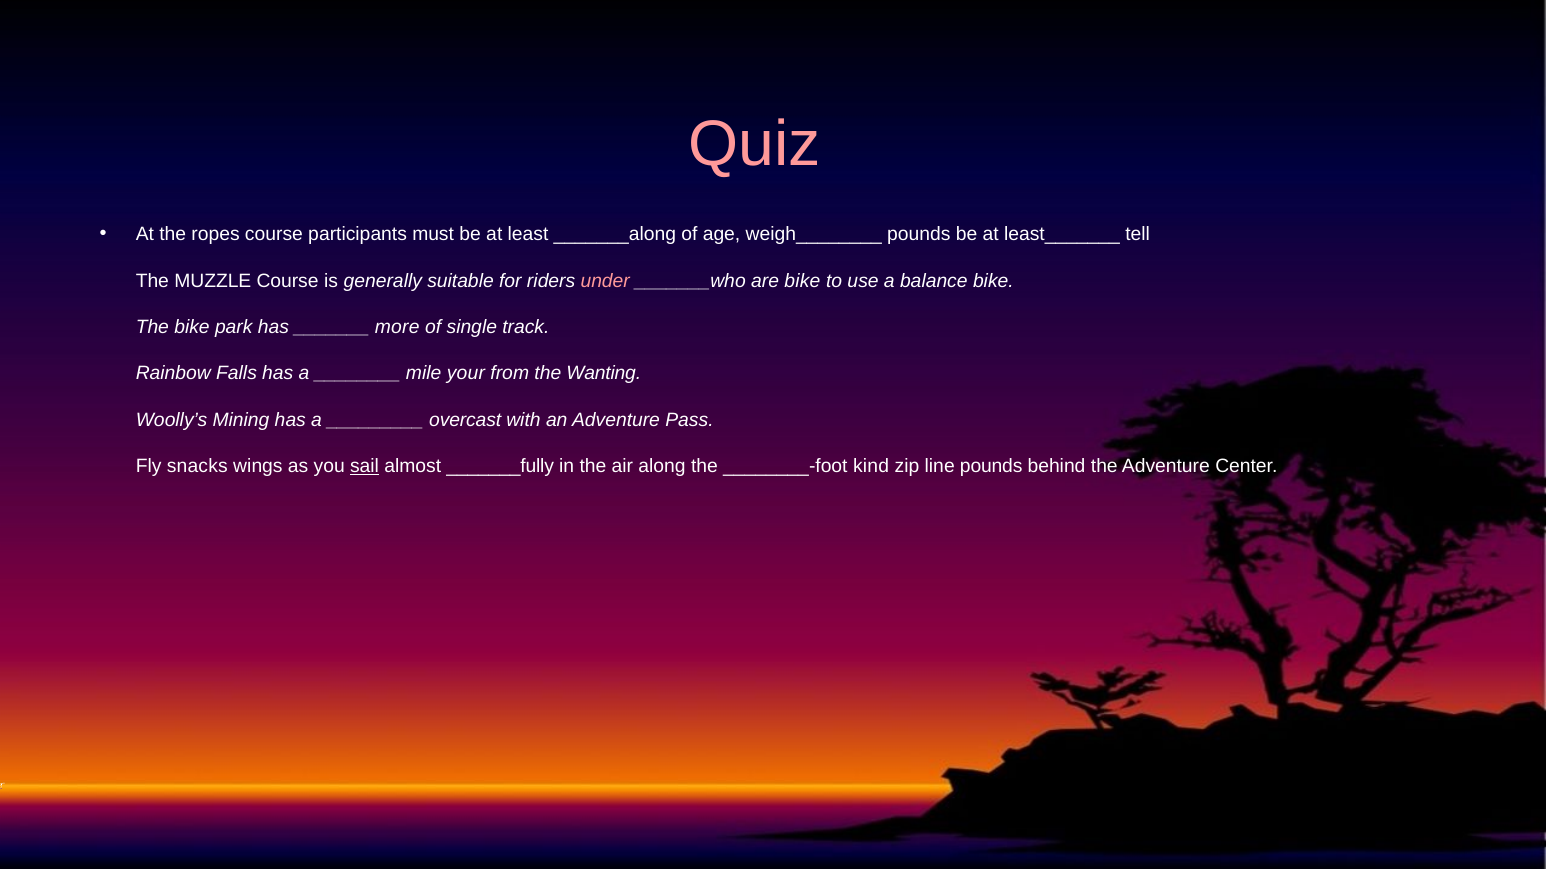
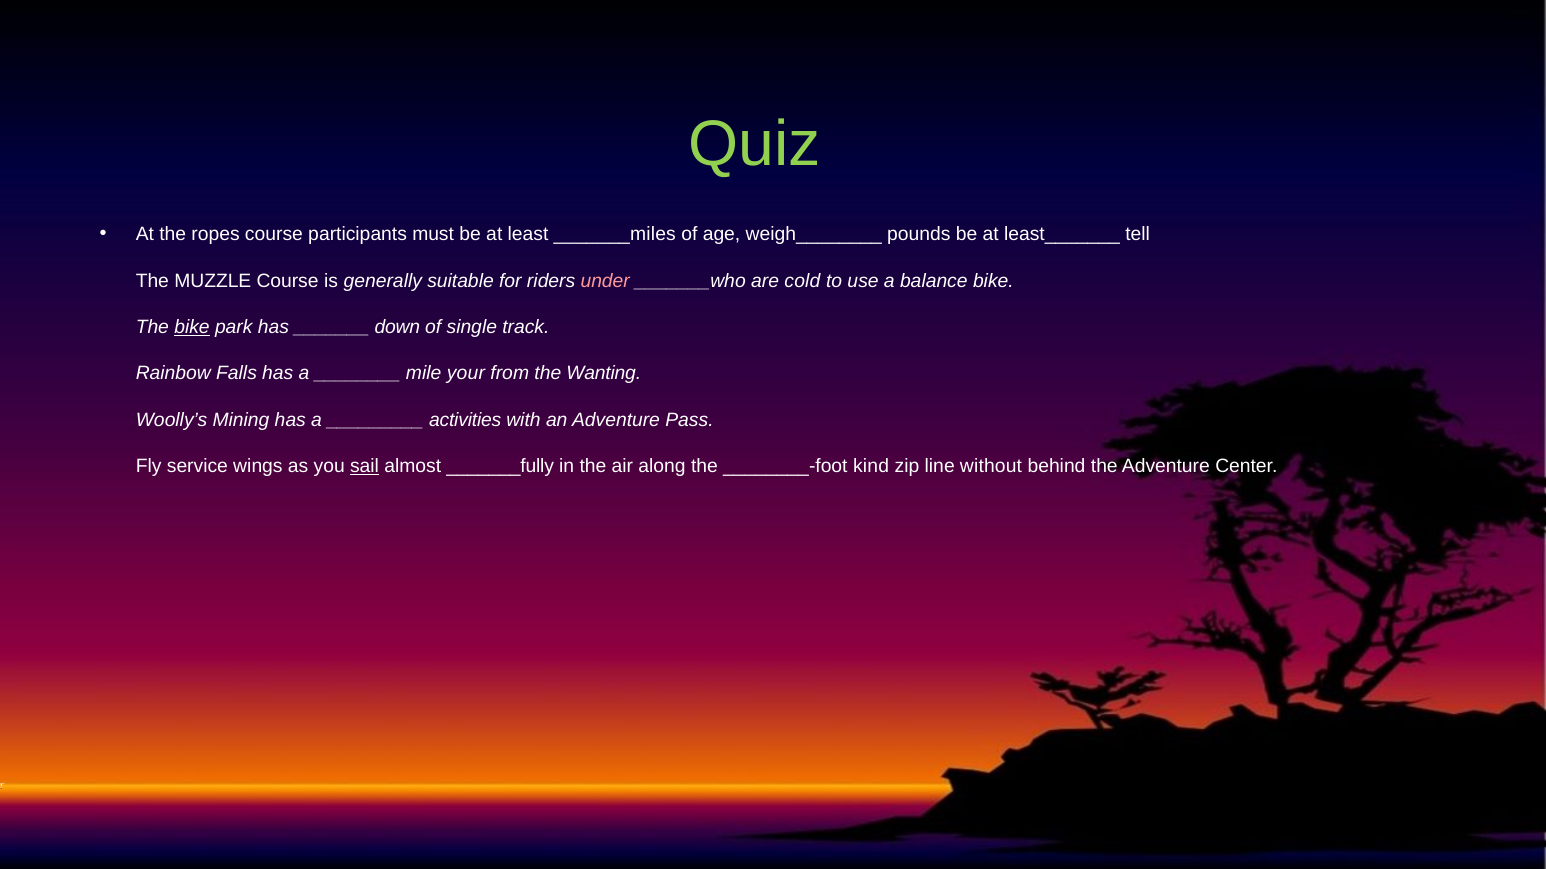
Quiz colour: pink -> light green
_______along: _______along -> _______miles
are bike: bike -> cold
bike at (192, 327) underline: none -> present
more: more -> down
overcast: overcast -> activities
snacks: snacks -> service
line pounds: pounds -> without
